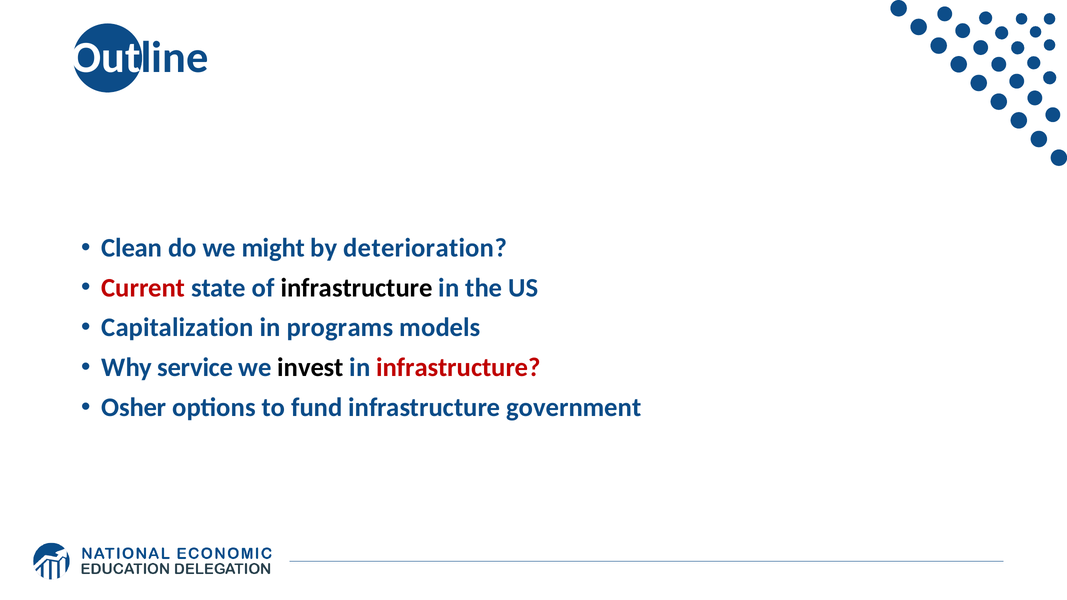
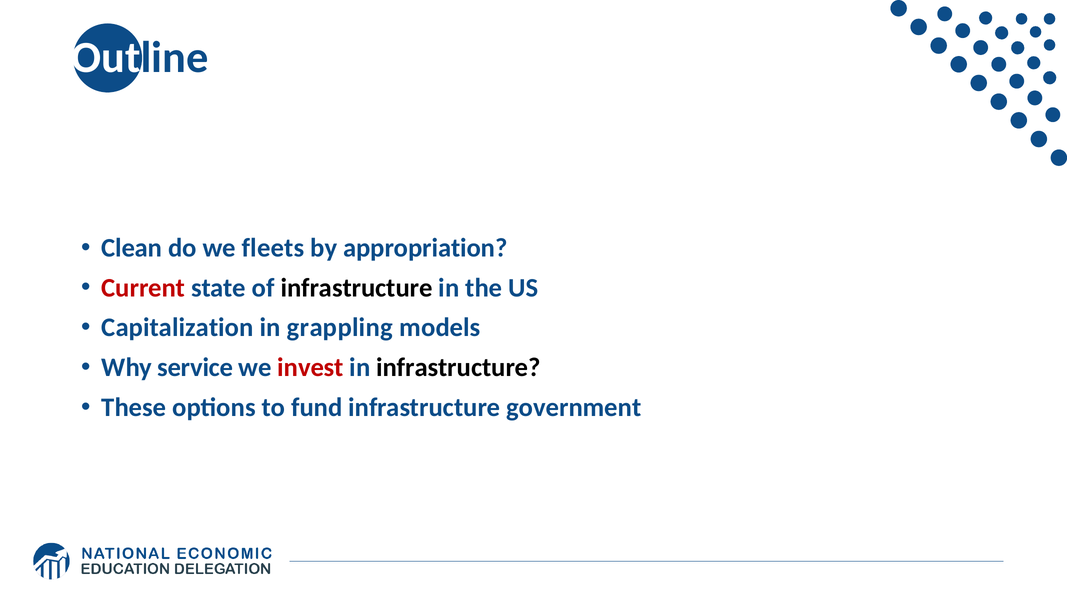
might: might -> fleets
deterioration: deterioration -> appropriation
programs: programs -> grappling
invest colour: black -> red
infrastructure at (458, 368) colour: red -> black
Osher: Osher -> These
